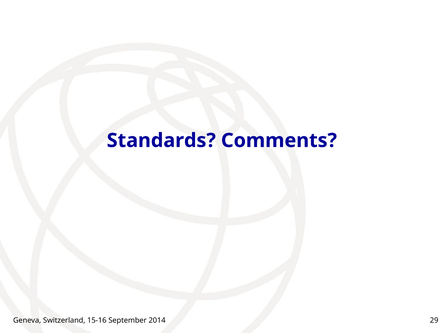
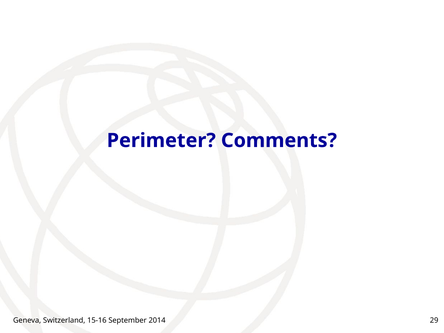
Standards: Standards -> Perimeter
